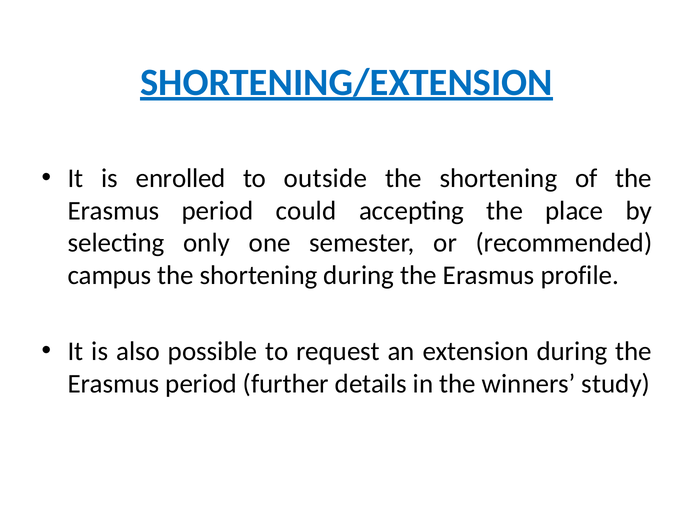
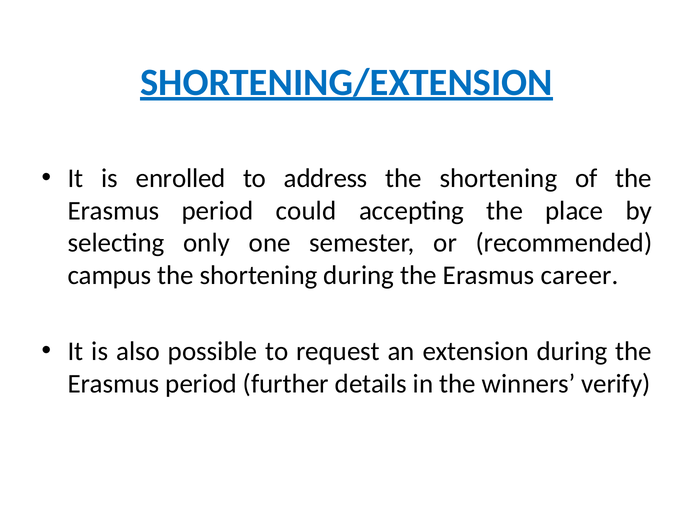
outside: outside -> address
profile: profile -> career
study: study -> verify
